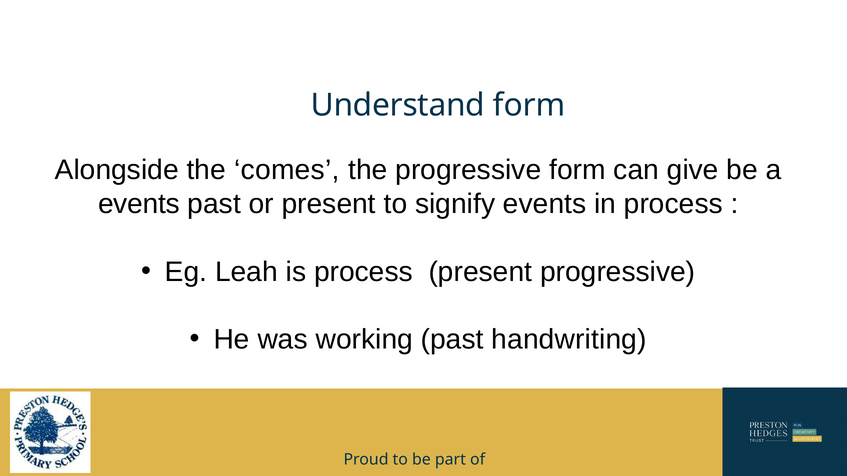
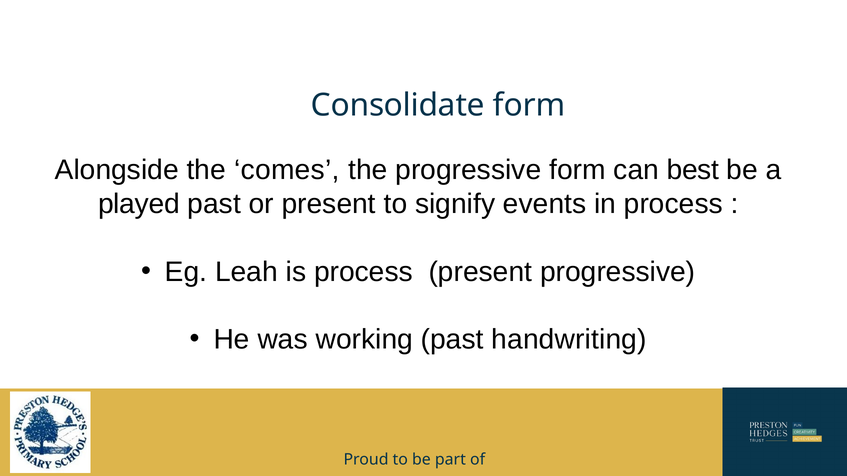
Understand: Understand -> Consolidate
give: give -> best
events at (139, 204): events -> played
